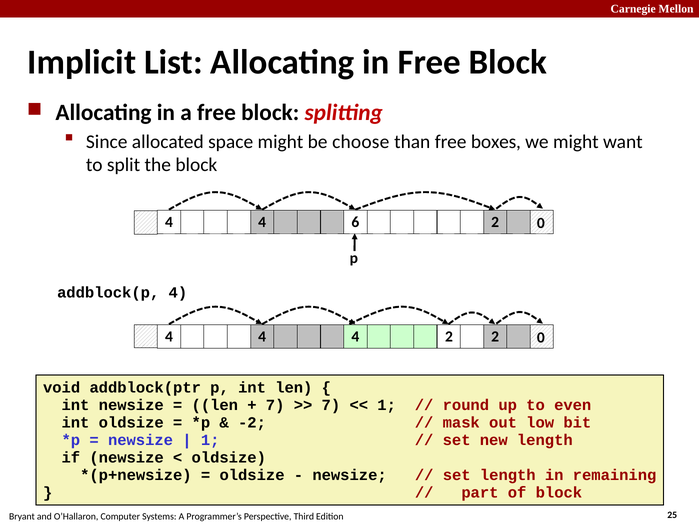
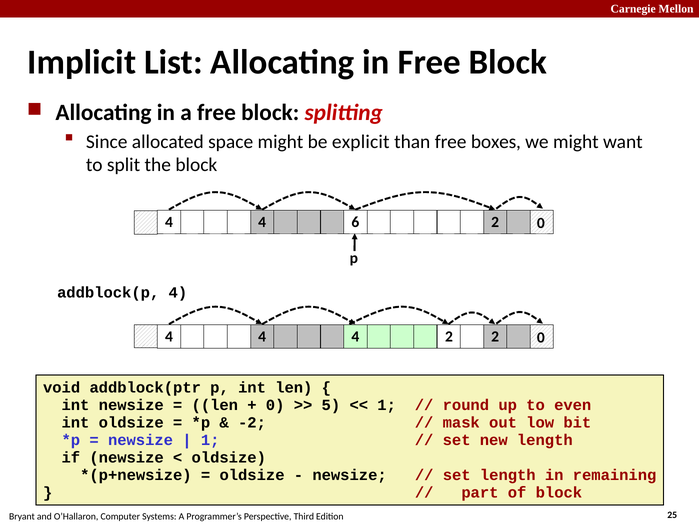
choose: choose -> explicit
7 at (275, 405): 7 -> 0
7 at (331, 405): 7 -> 5
